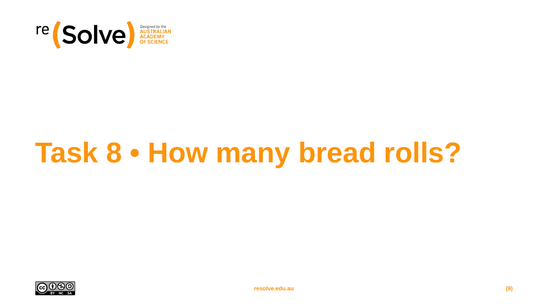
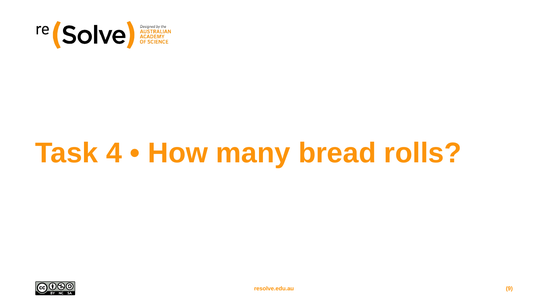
8: 8 -> 4
